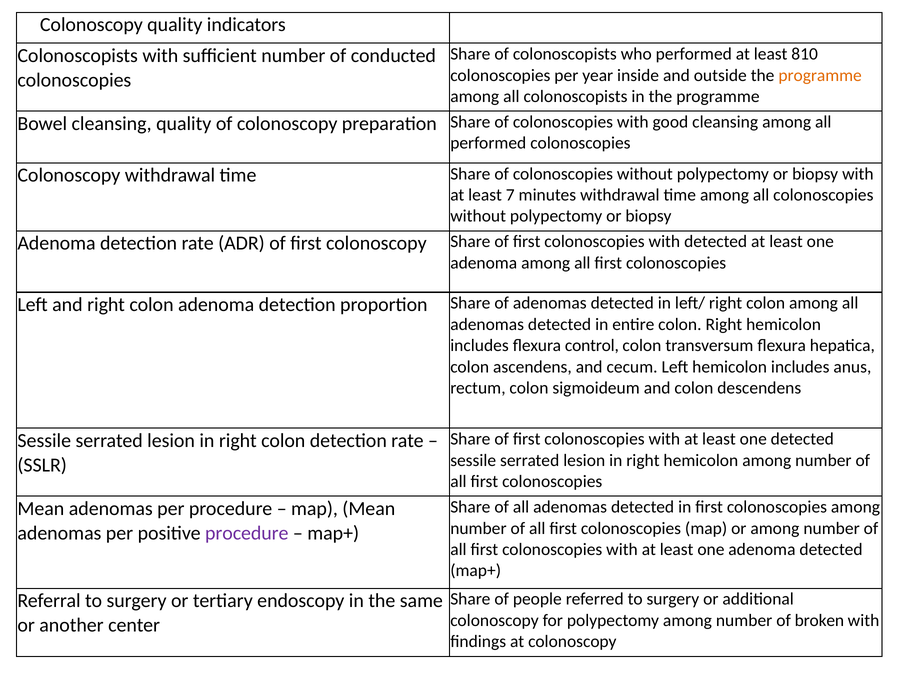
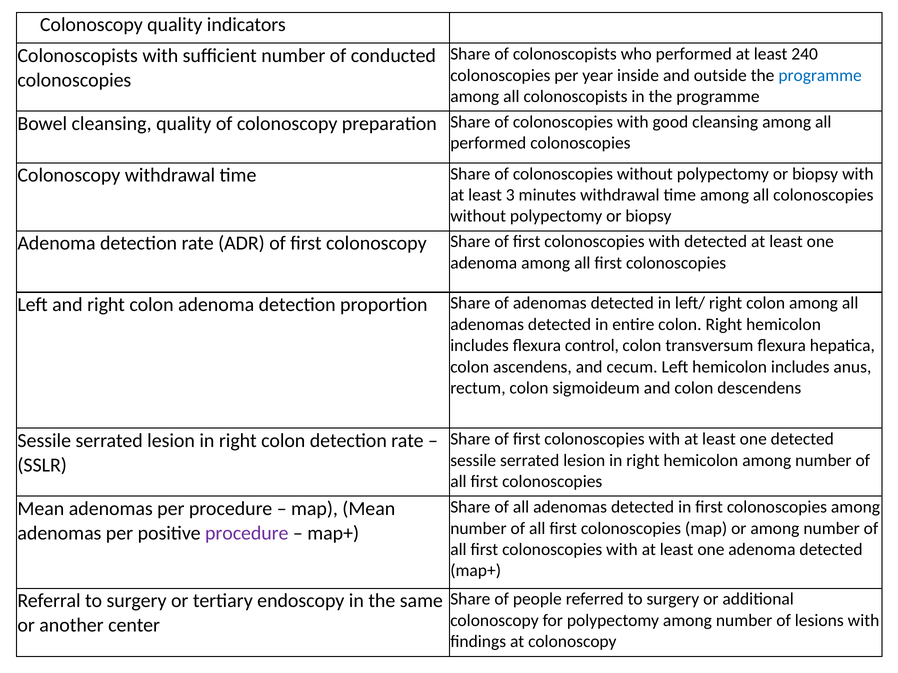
810: 810 -> 240
programme at (820, 75) colour: orange -> blue
7: 7 -> 3
broken: broken -> lesions
